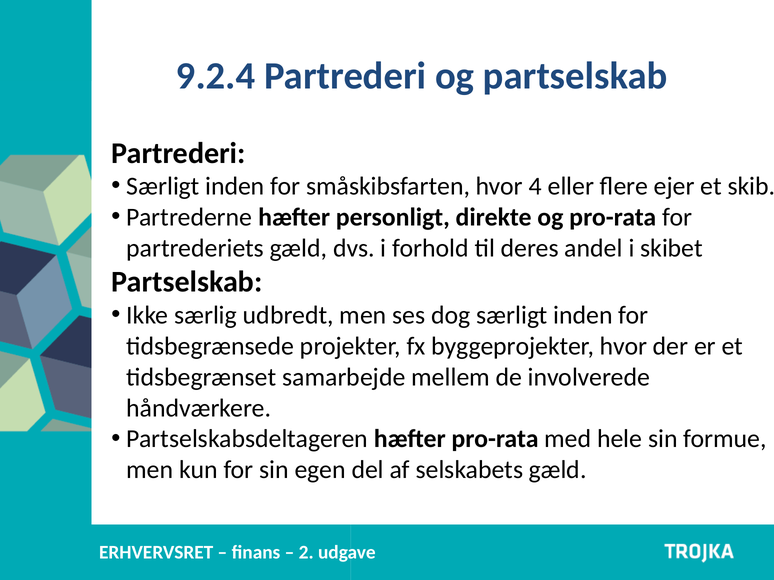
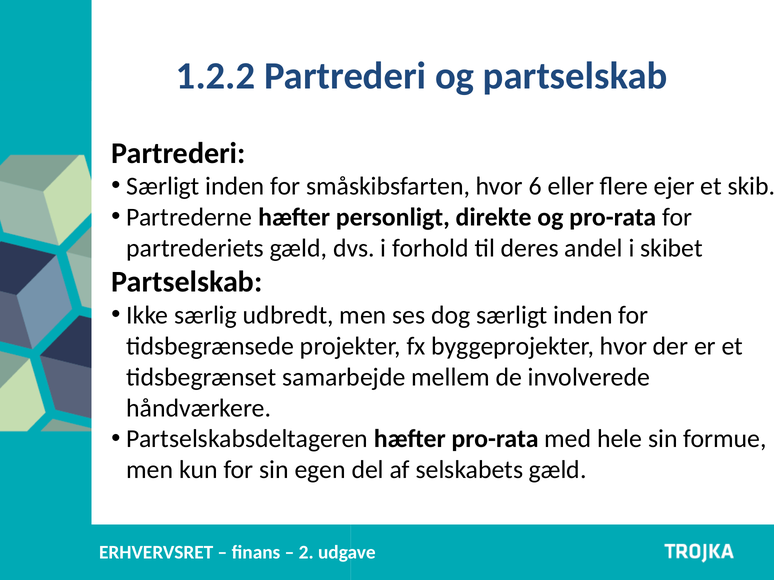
9.2.4: 9.2.4 -> 1.2.2
hvor 4: 4 -> 6
